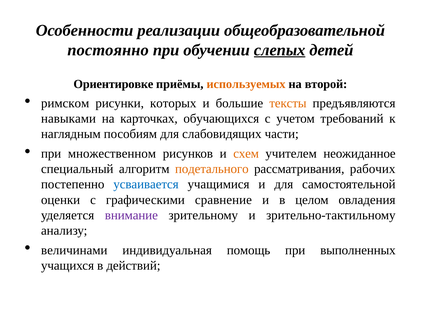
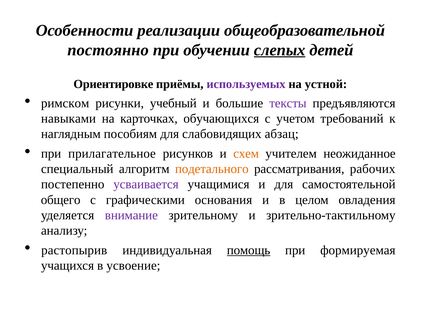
используемых colour: orange -> purple
второй: второй -> устной
которых: которых -> учебный
тексты colour: orange -> purple
части: части -> абзац
множественном: множественном -> прилагательное
усваивается colour: blue -> purple
оценки: оценки -> общего
сравнение: сравнение -> основания
величинами: величинами -> растопырив
помощь underline: none -> present
выполненных: выполненных -> формируемая
действий: действий -> усвоение
